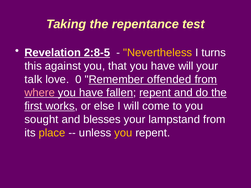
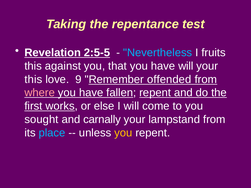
2:8-5: 2:8-5 -> 2:5-5
Nevertheless colour: yellow -> light blue
turns: turns -> fruits
talk at (33, 79): talk -> this
0: 0 -> 9
blesses: blesses -> carnally
place colour: yellow -> light blue
